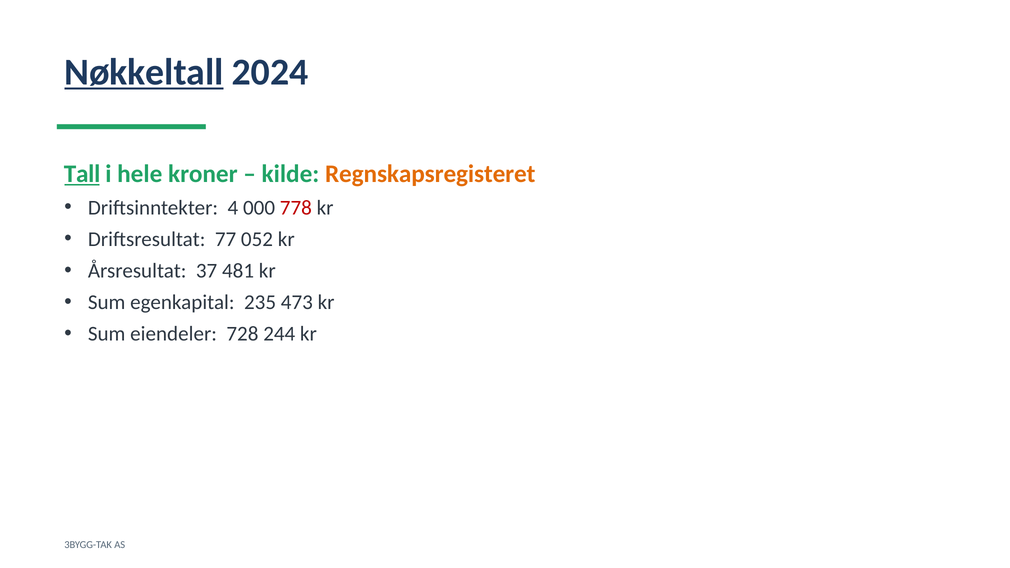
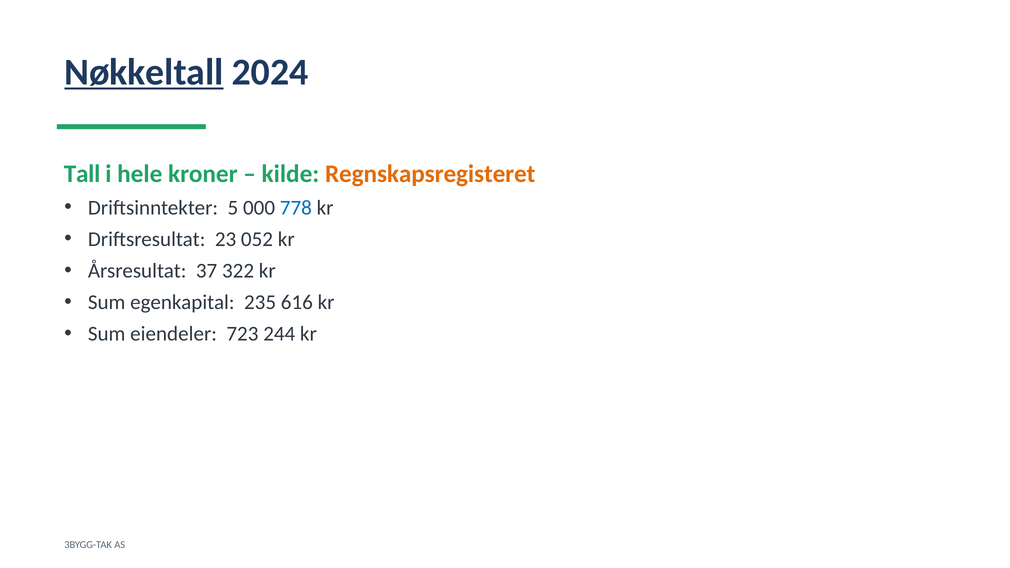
Tall underline: present -> none
4: 4 -> 5
778 colour: red -> blue
77: 77 -> 23
481: 481 -> 322
473: 473 -> 616
728: 728 -> 723
